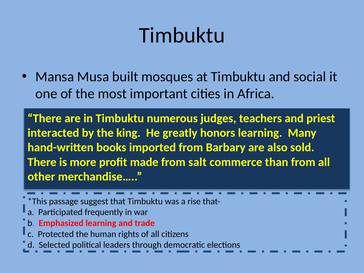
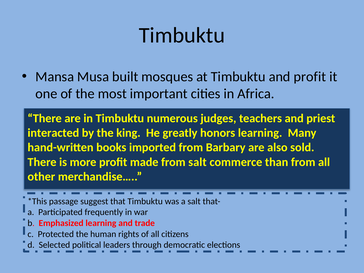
and social: social -> profit
a rise: rise -> salt
